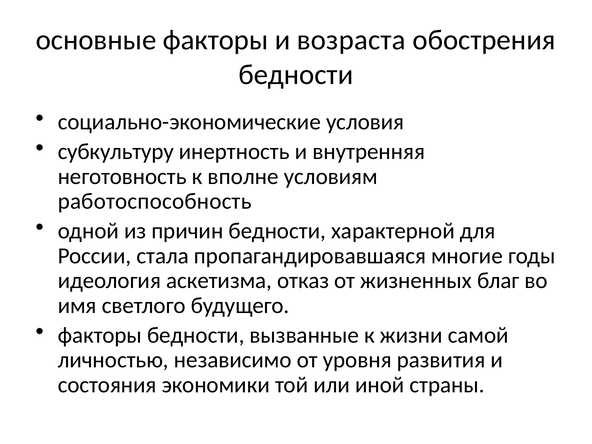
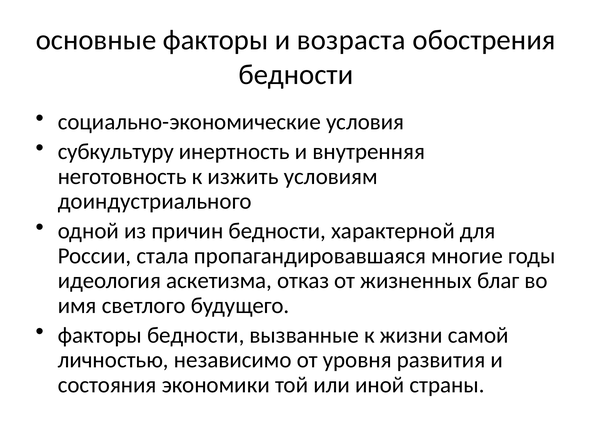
вполне: вполне -> изжить
работоспособность: работоспособность -> доиндустриального
